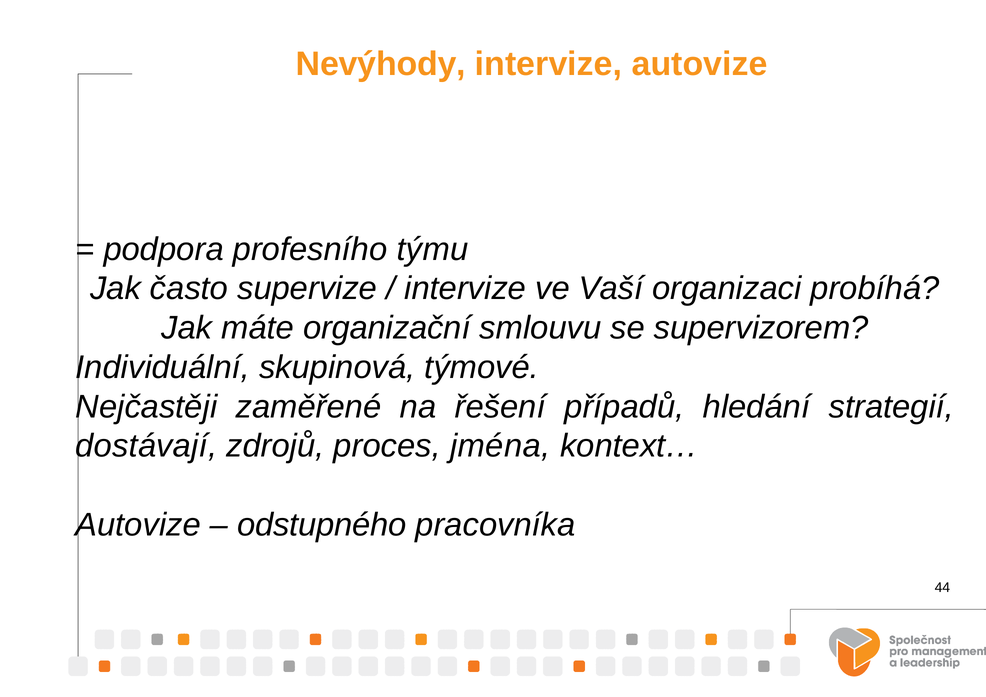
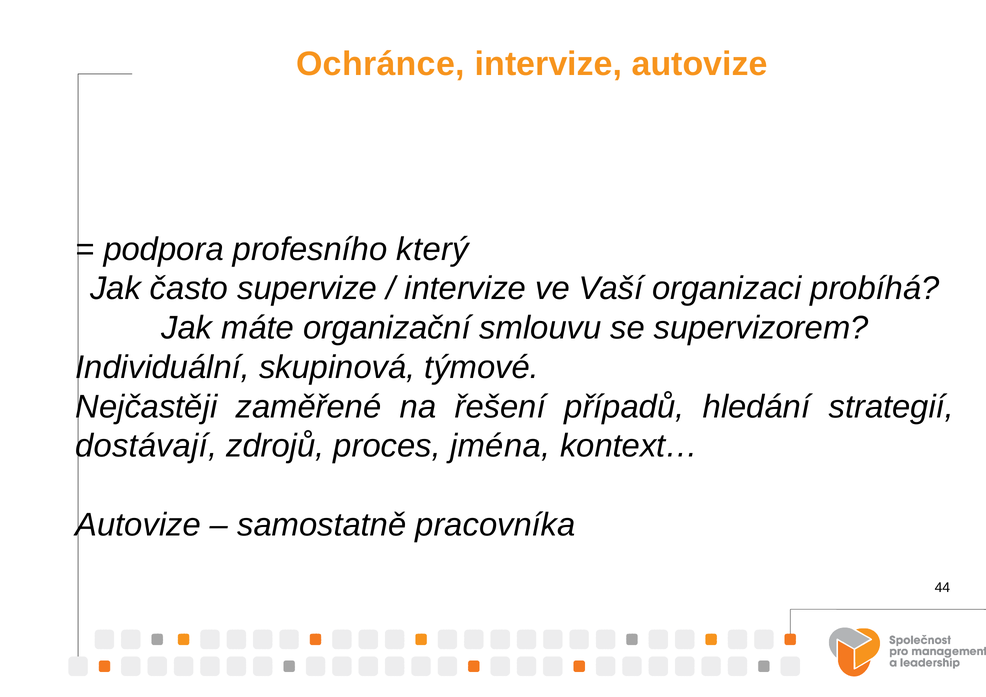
Nevýhody: Nevýhody -> Ochránce
týmu: týmu -> který
odstupného: odstupného -> samostatně
